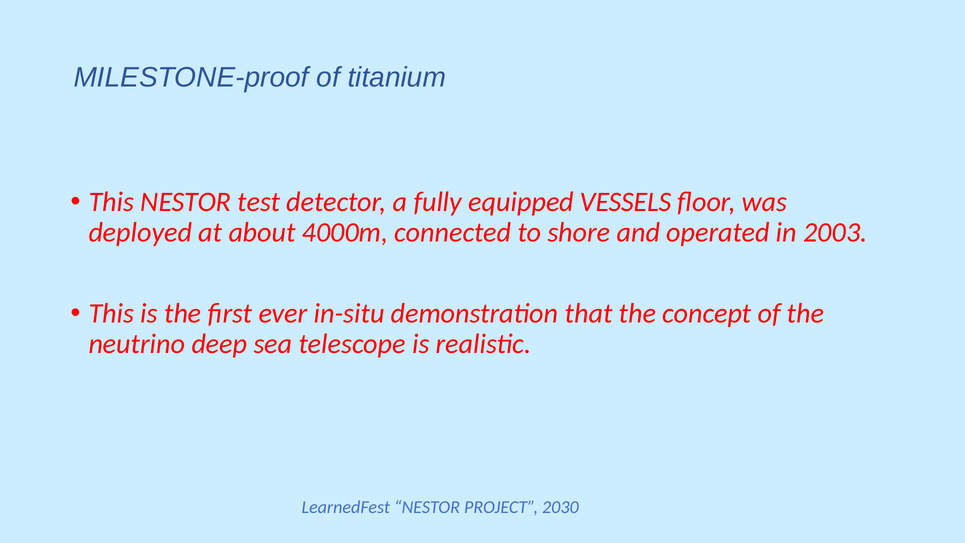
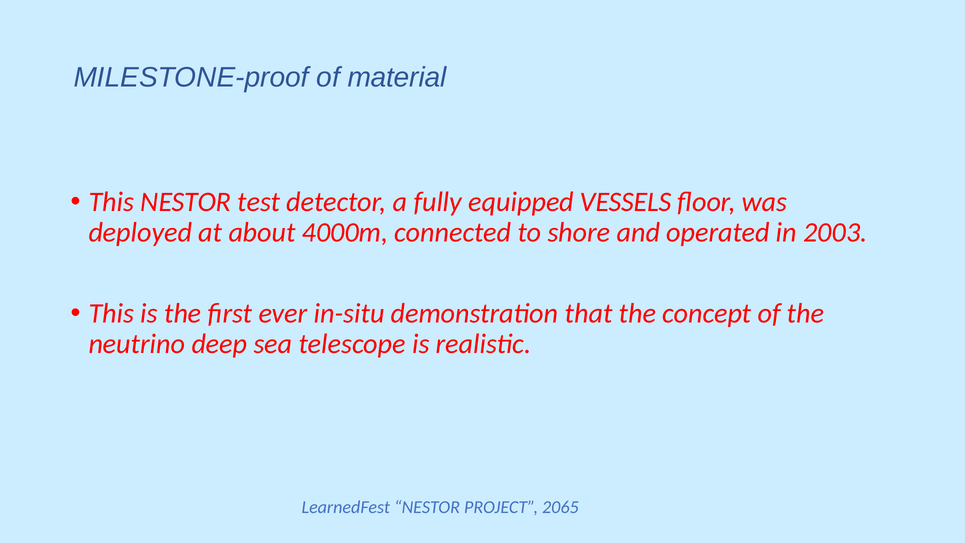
titanium: titanium -> material
2030: 2030 -> 2065
